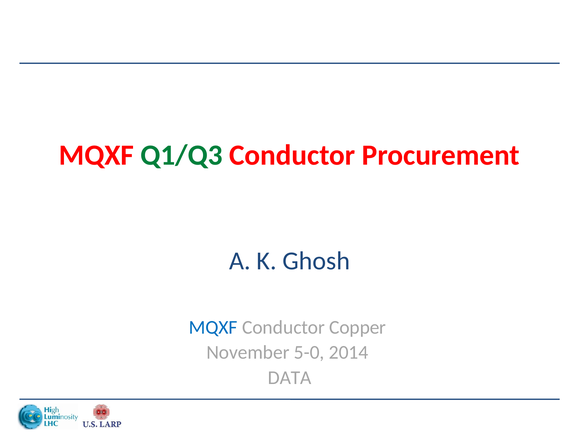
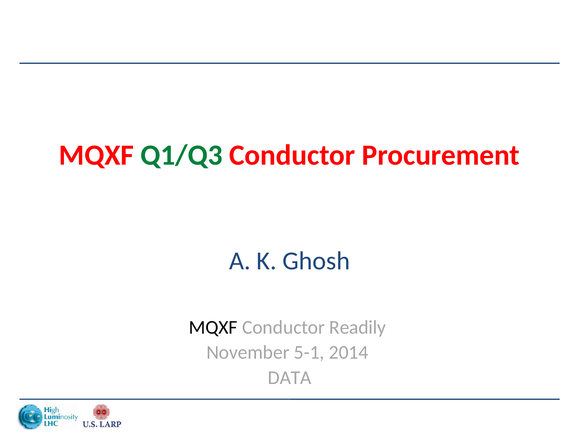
MQXF at (213, 327) colour: blue -> black
Copper: Copper -> Readily
5-0: 5-0 -> 5-1
